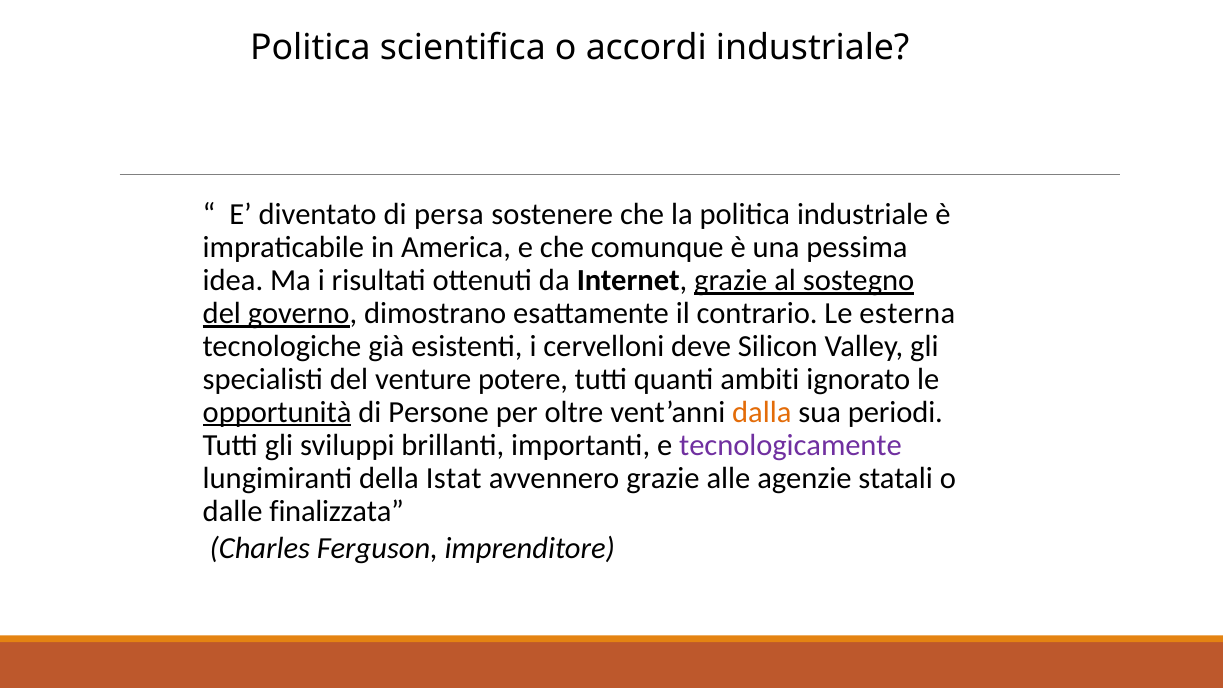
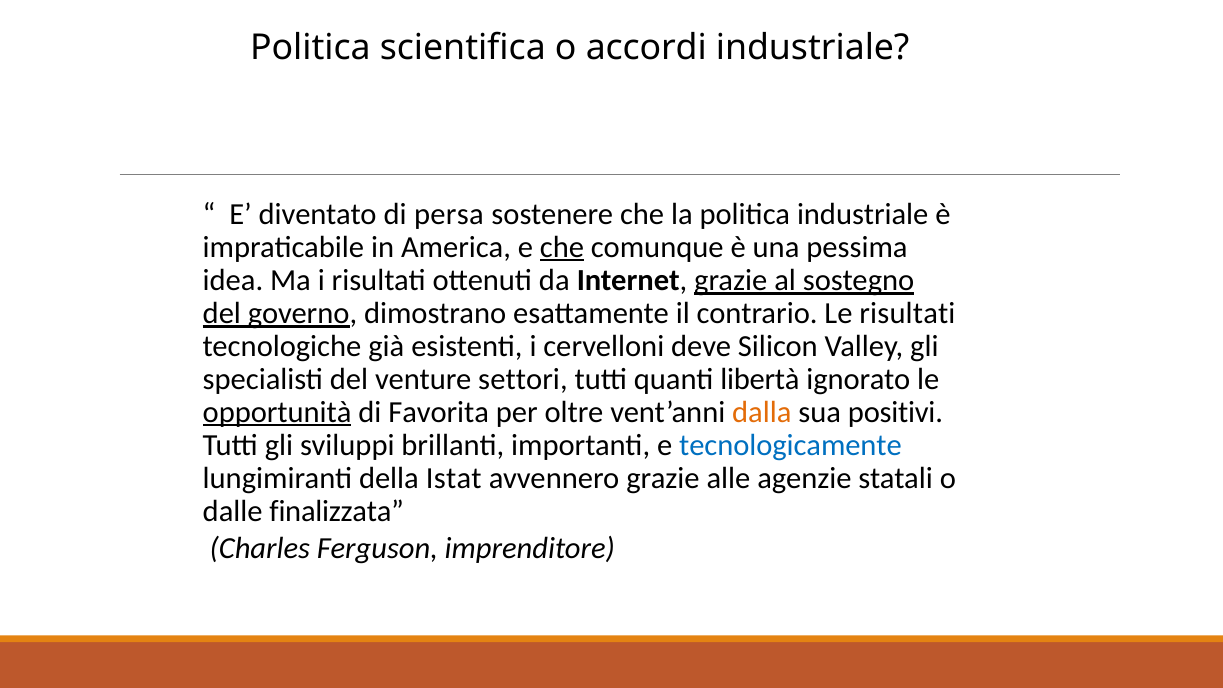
che at (562, 247) underline: none -> present
Le esterna: esterna -> risultati
potere: potere -> settori
ambiti: ambiti -> libertà
Persone: Persone -> Favorita
periodi: periodi -> positivi
tecnologicamente colour: purple -> blue
